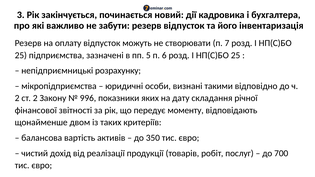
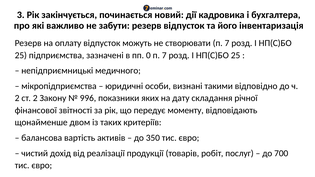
5: 5 -> 0
6 at (164, 55): 6 -> 7
розрахунку: розрахунку -> медичного
